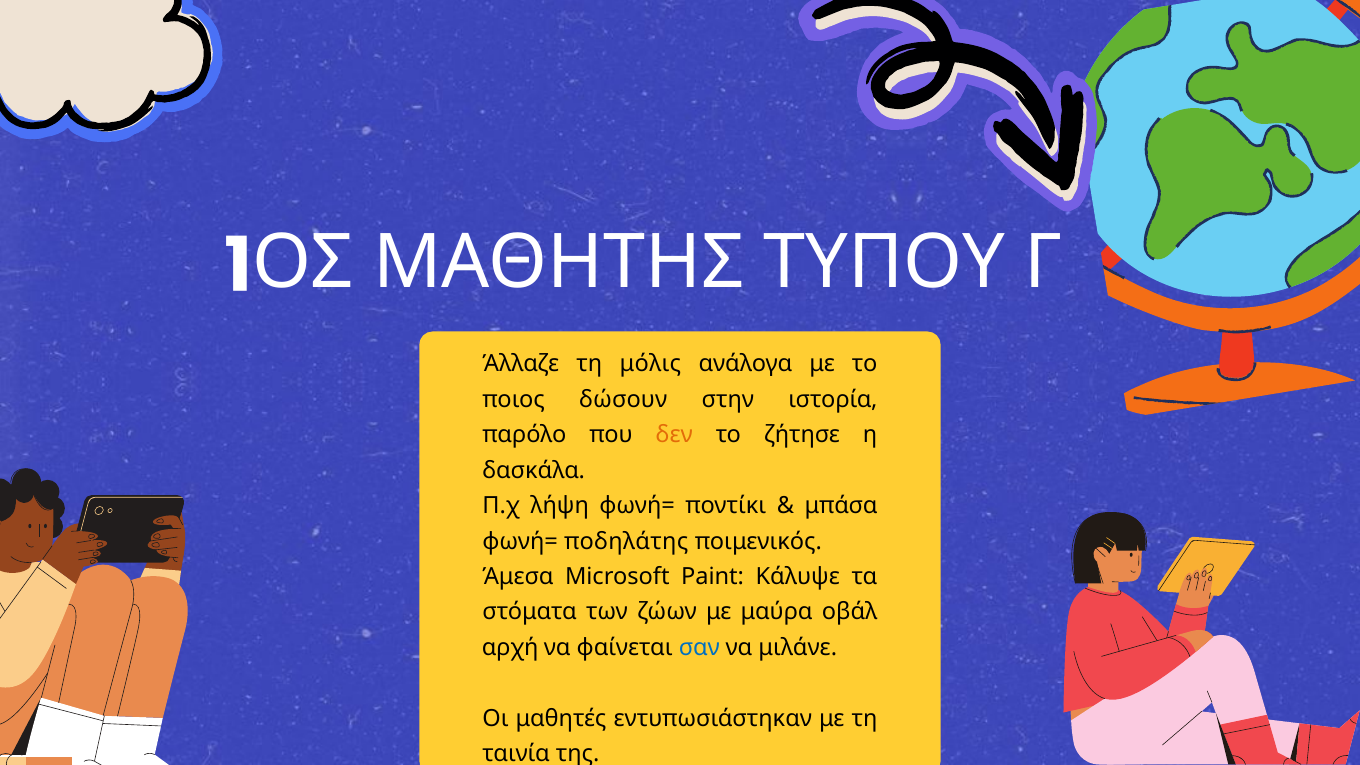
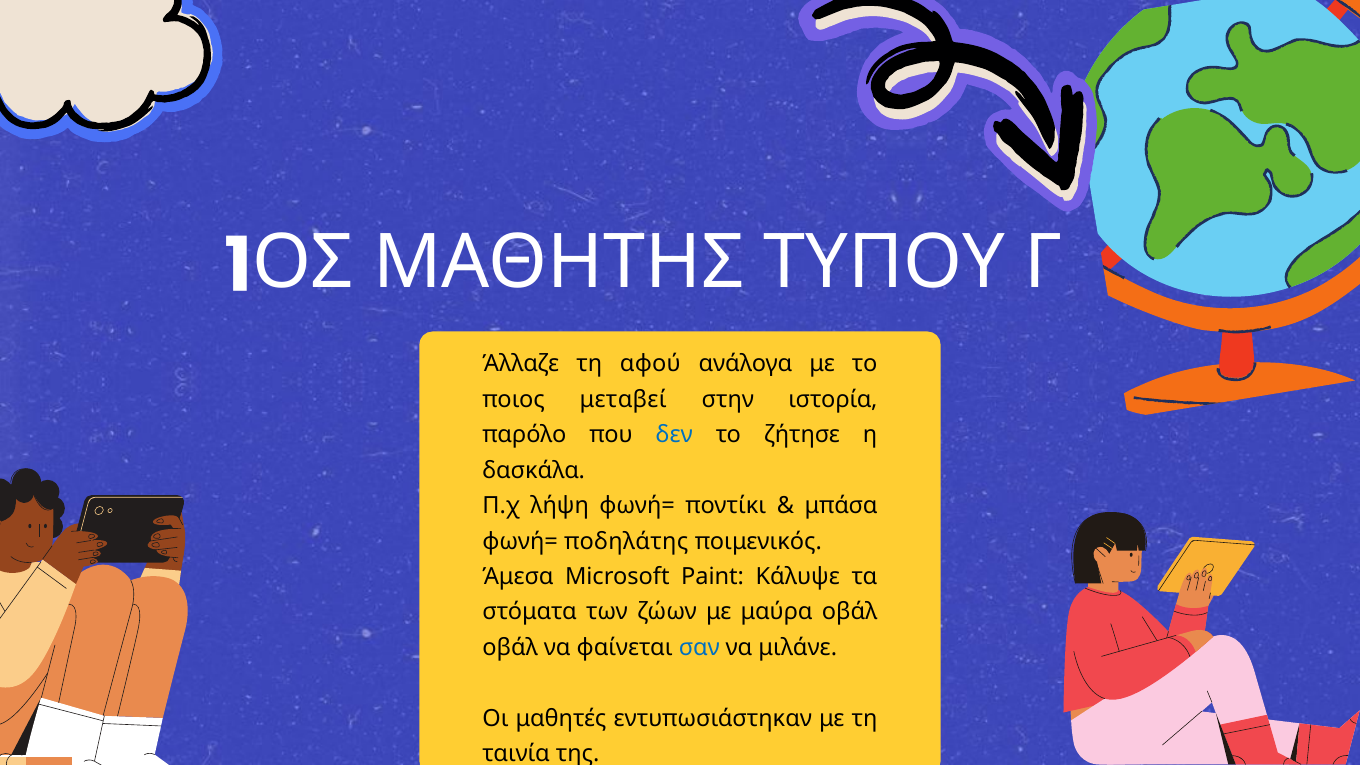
μόλις: μόλις -> αφού
δώσουν: δώσουν -> μεταβεί
δεν colour: orange -> blue
αρχή at (510, 647): αρχή -> οβάλ
